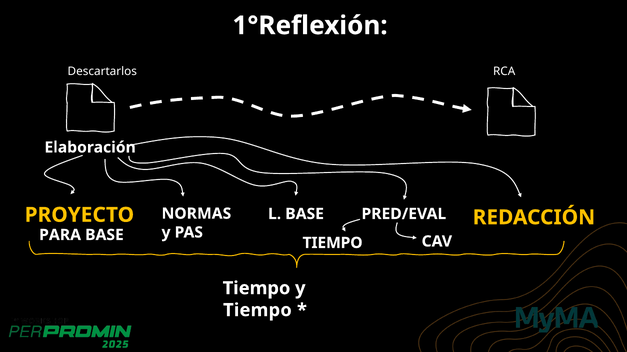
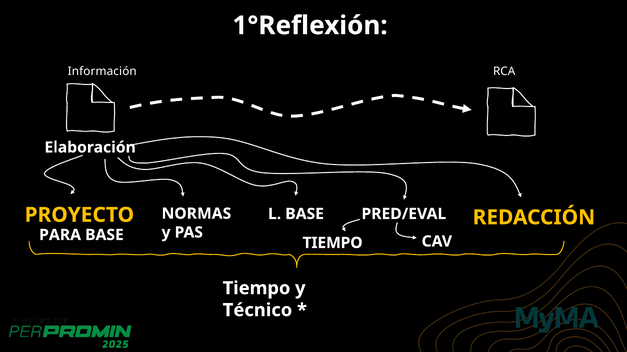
Descartarlos: Descartarlos -> Información
Tiempo at (257, 311): Tiempo -> Técnico
